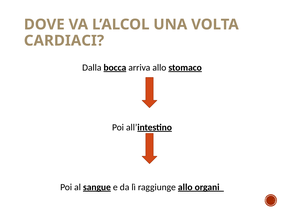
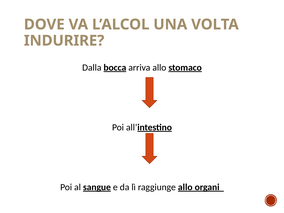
CARDIACI: CARDIACI -> INDURIRE
